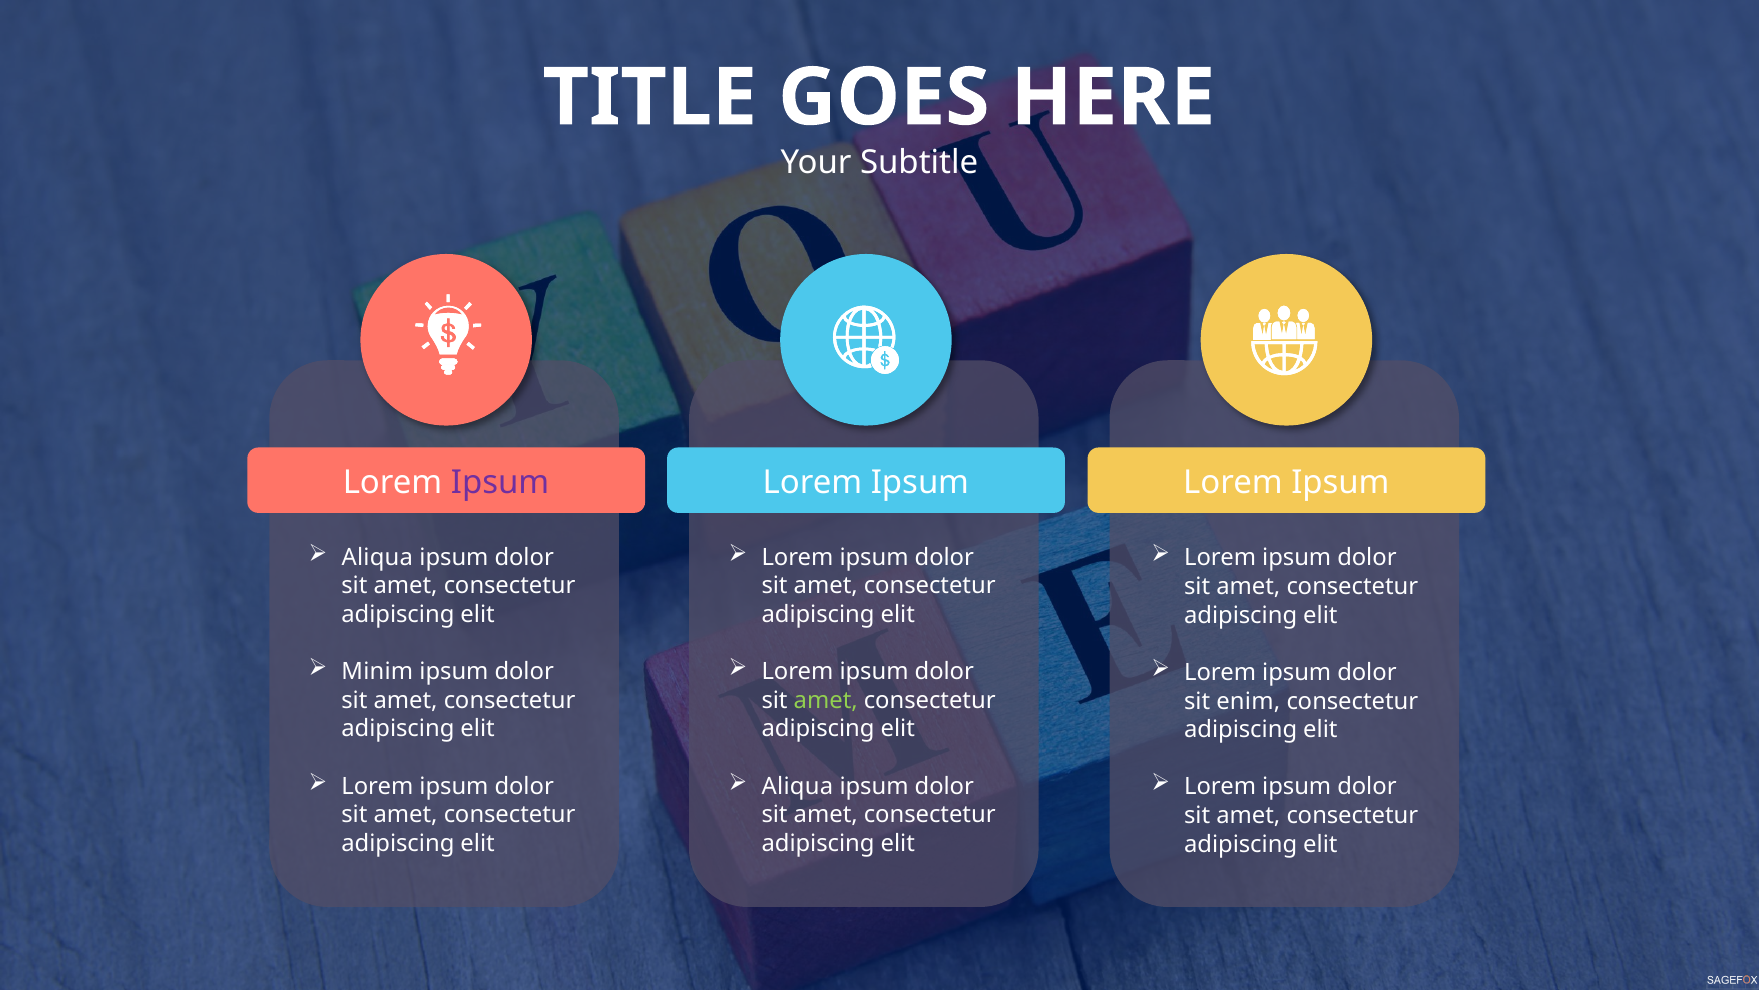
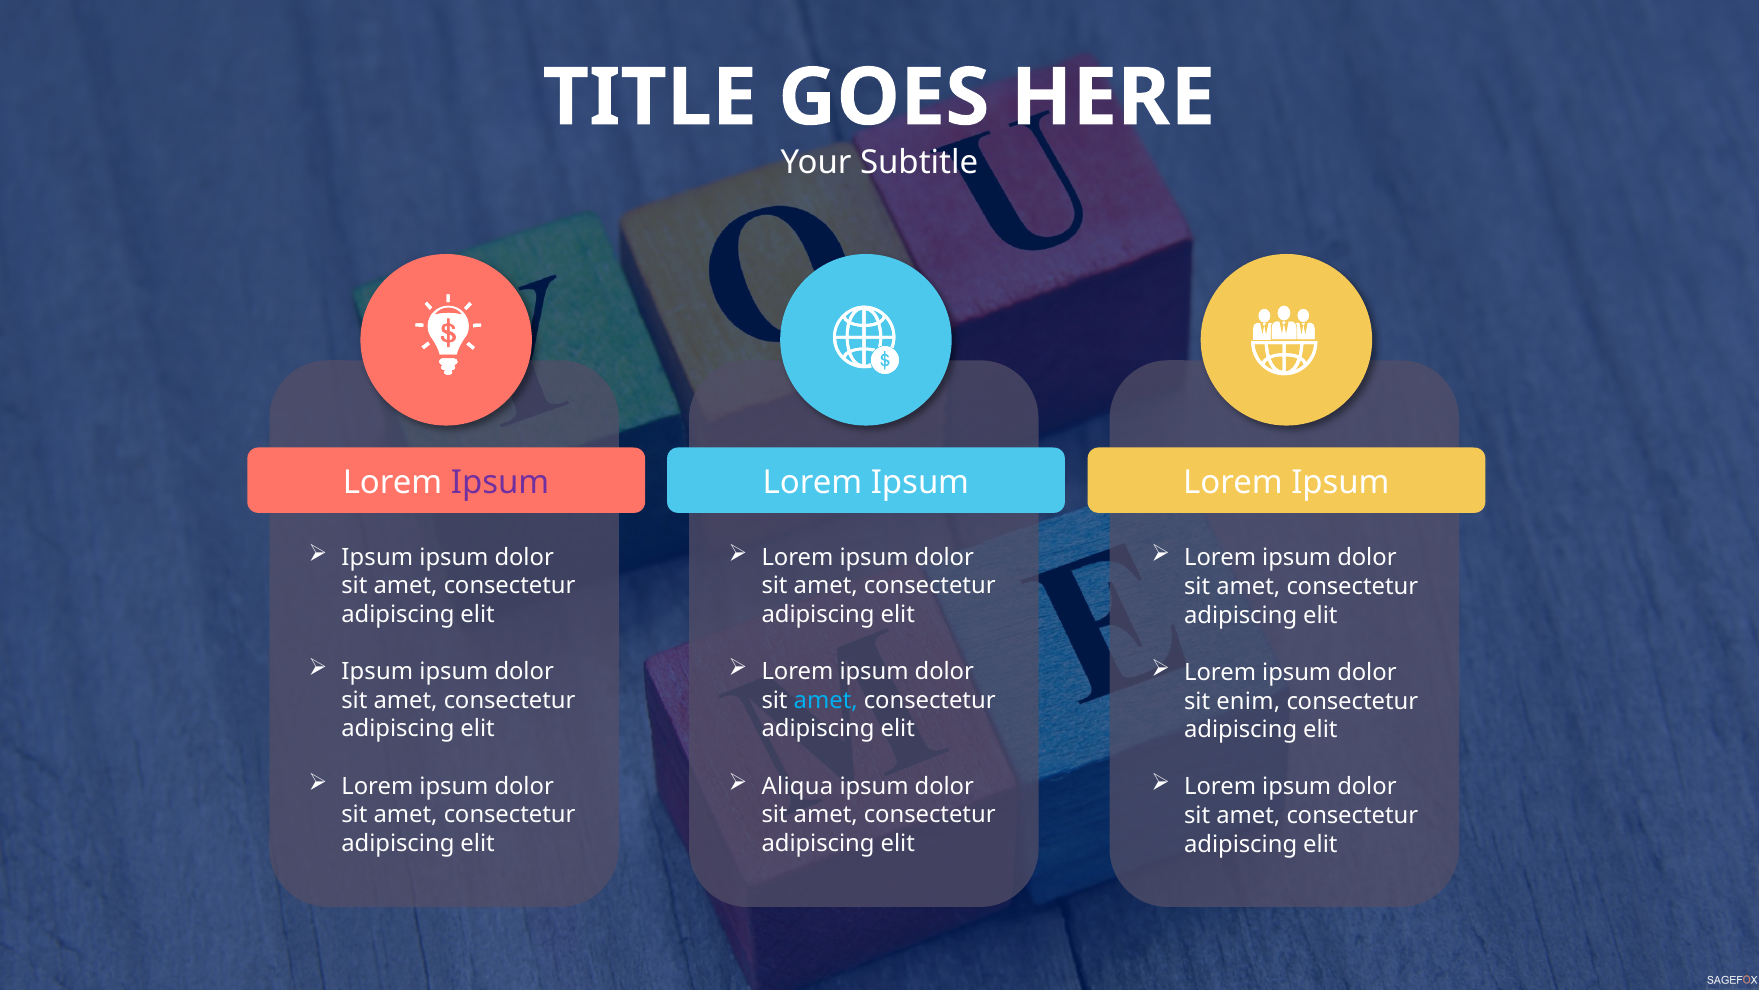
Aliqua at (377, 557): Aliqua -> Ipsum
Minim at (377, 671): Minim -> Ipsum
amet at (826, 700) colour: light green -> light blue
